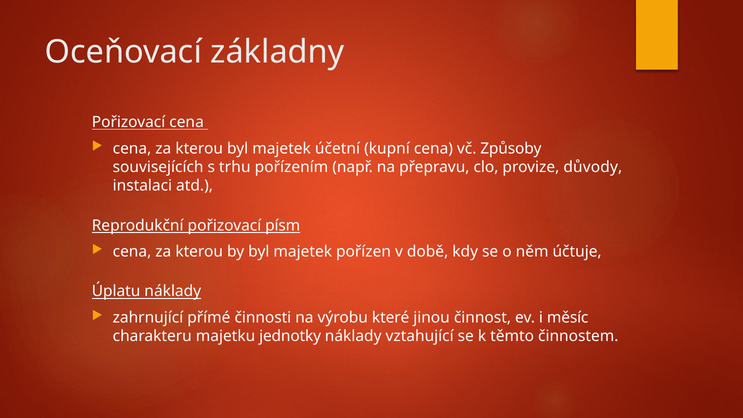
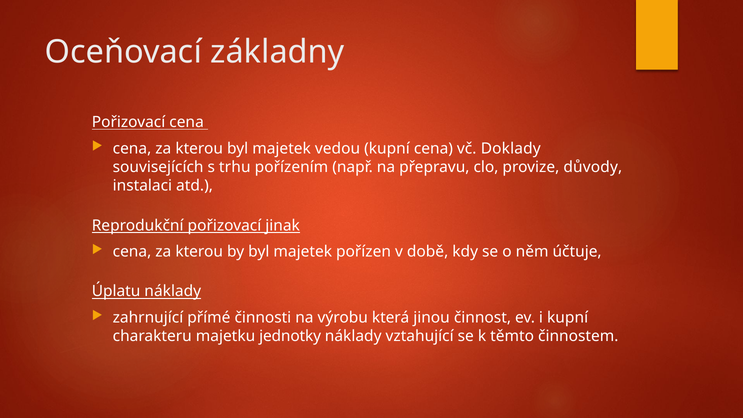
účetní: účetní -> vedou
Způsoby: Způsoby -> Doklady
písm: písm -> jinak
které: které -> která
i měsíc: měsíc -> kupní
